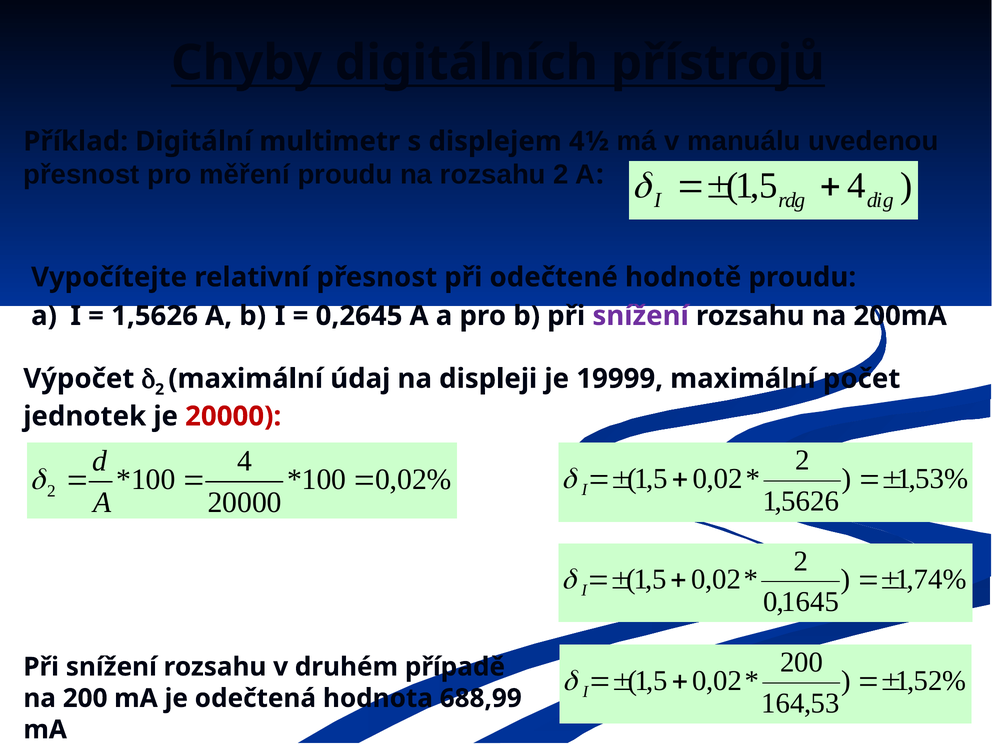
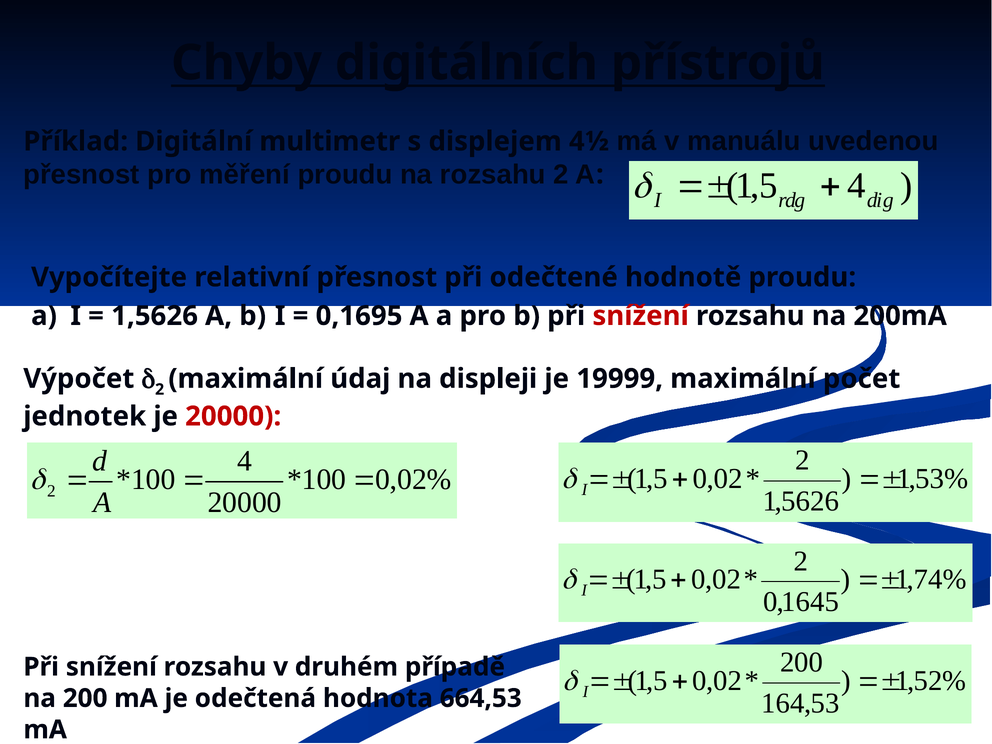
0,2645: 0,2645 -> 0,1695
snížení at (641, 316) colour: purple -> red
688,99: 688,99 -> 664,53
